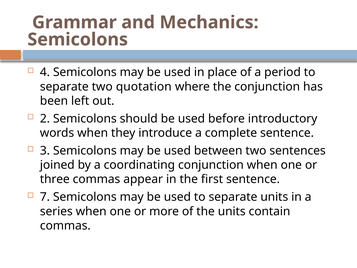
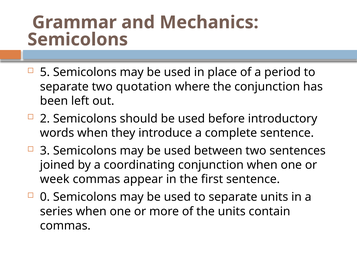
4: 4 -> 5
three: three -> week
7: 7 -> 0
